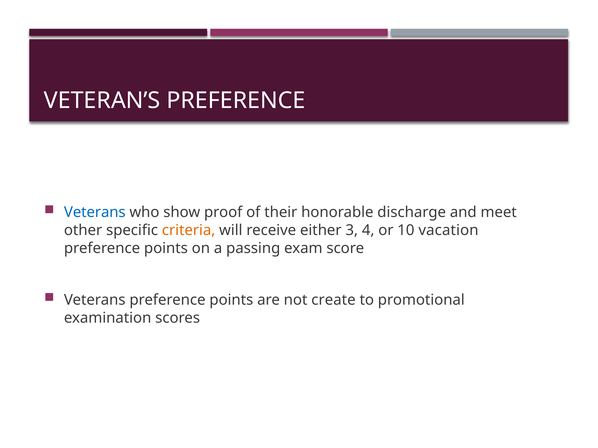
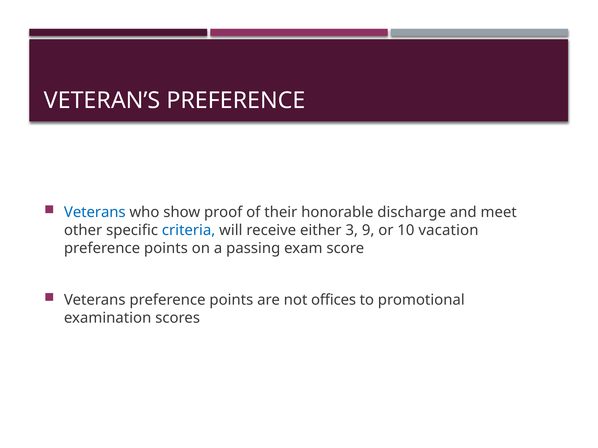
criteria colour: orange -> blue
4: 4 -> 9
create: create -> offices
